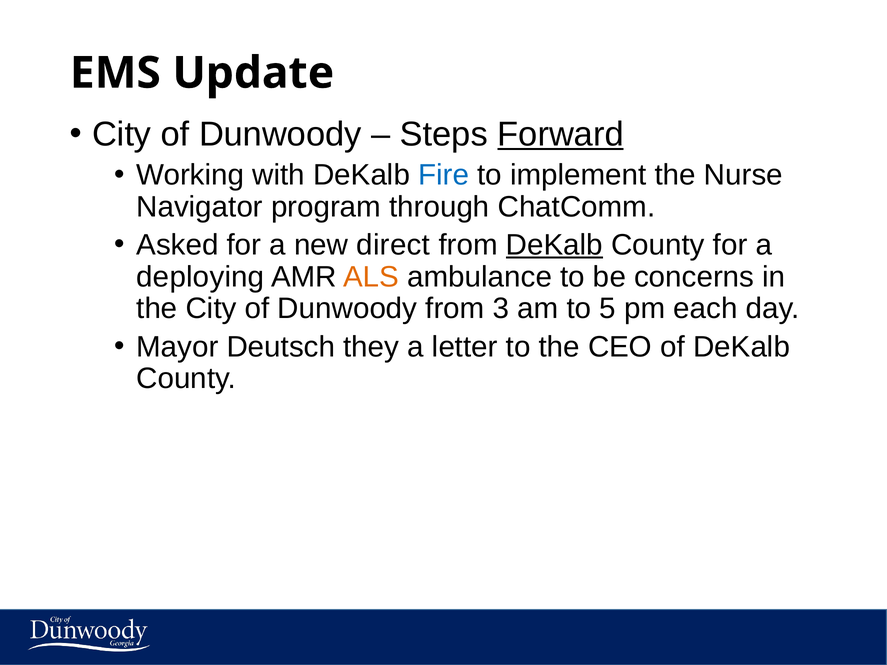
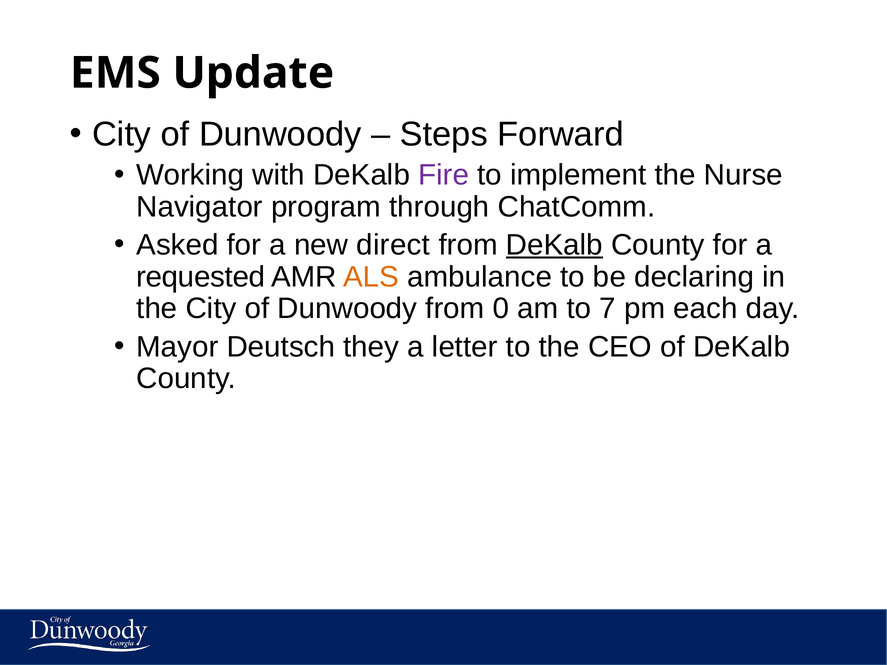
Forward underline: present -> none
Fire colour: blue -> purple
deploying: deploying -> requested
concerns: concerns -> declaring
3: 3 -> 0
5: 5 -> 7
